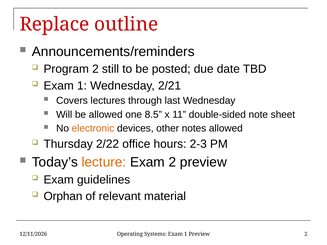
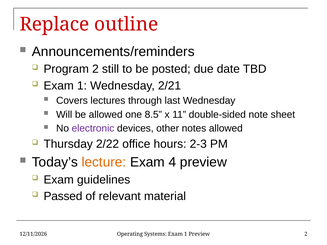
electronic colour: orange -> purple
Exam 2: 2 -> 4
Orphan: Orphan -> Passed
